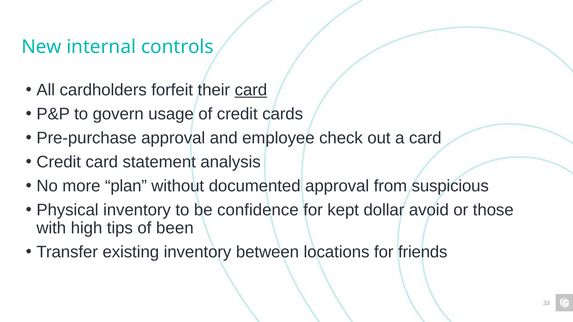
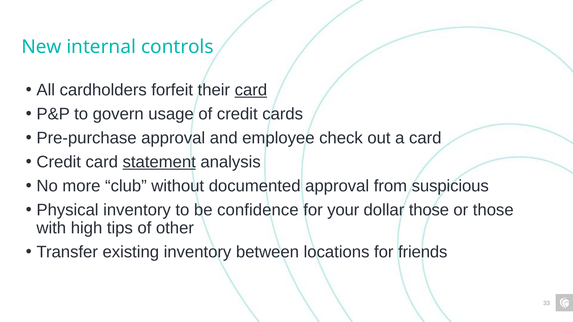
statement underline: none -> present
plan: plan -> club
kept: kept -> your
dollar avoid: avoid -> those
been: been -> other
